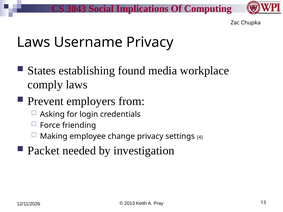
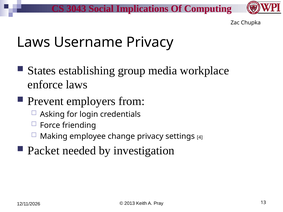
found: found -> group
comply: comply -> enforce
